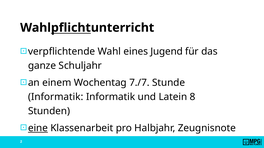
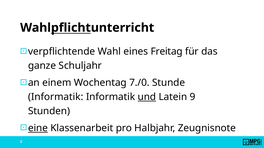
Jugend: Jugend -> Freitag
7./7: 7./7 -> 7./0
und underline: none -> present
8: 8 -> 9
